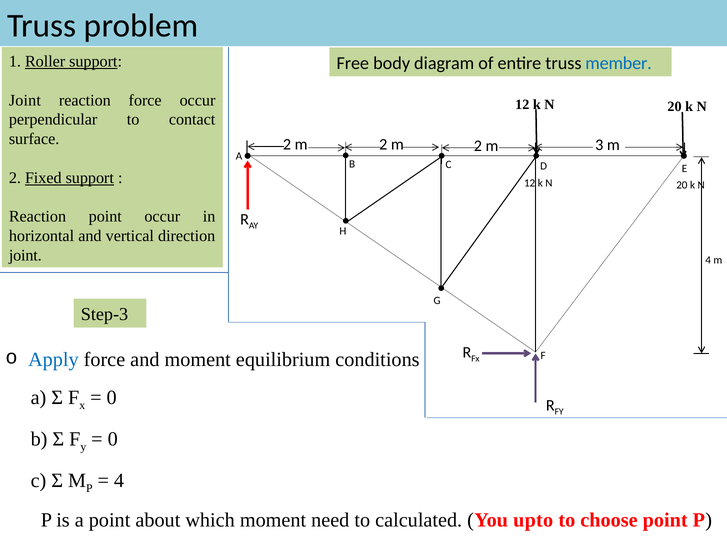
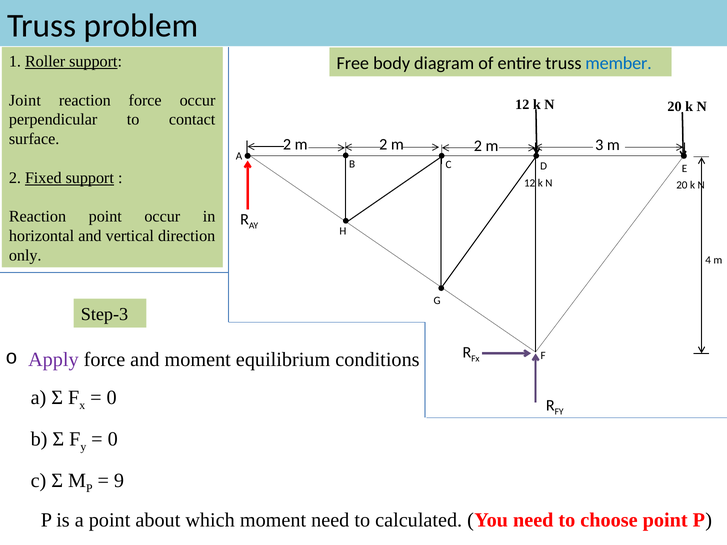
joint at (25, 255): joint -> only
Apply colour: blue -> purple
4 at (119, 481): 4 -> 9
You upto: upto -> need
